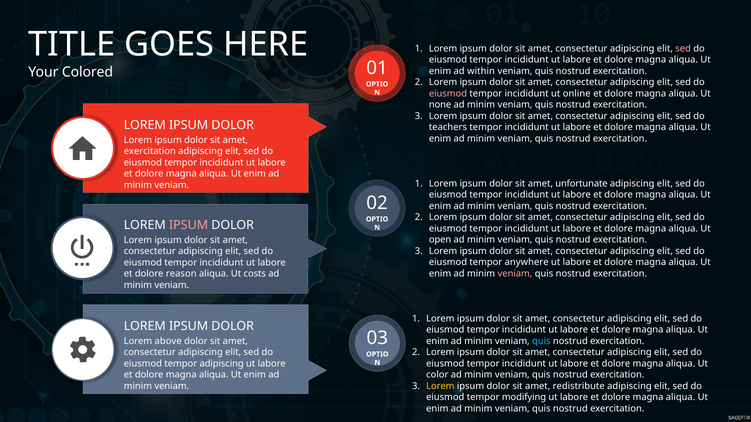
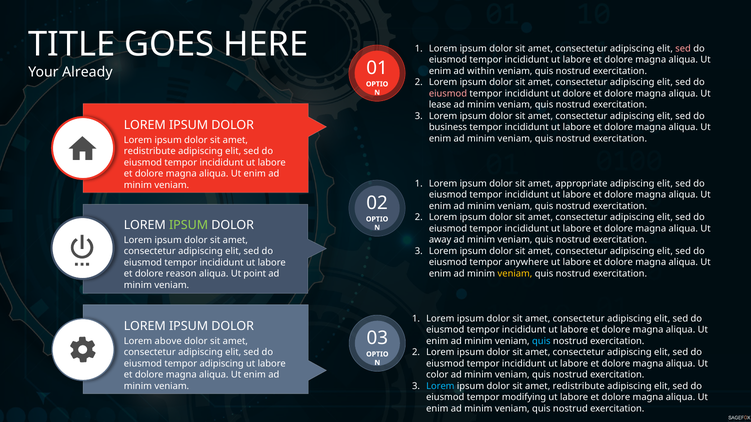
Colored: Colored -> Already
ut online: online -> dolore
none: none -> lease
teachers: teachers -> business
exercitation at (150, 151): exercitation -> redistribute
unfortunate: unfortunate -> appropriate
IPSUM at (189, 225) colour: pink -> light green
open: open -> away
veniam at (515, 274) colour: pink -> yellow
costs: costs -> point
Lorem at (440, 386) colour: yellow -> light blue
